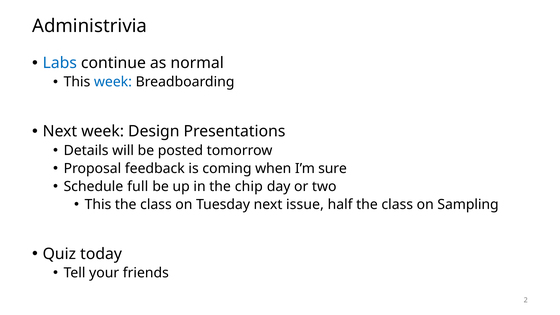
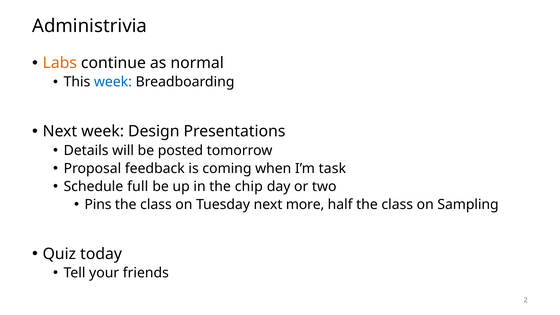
Labs colour: blue -> orange
sure: sure -> task
This at (98, 205): This -> Pins
issue: issue -> more
